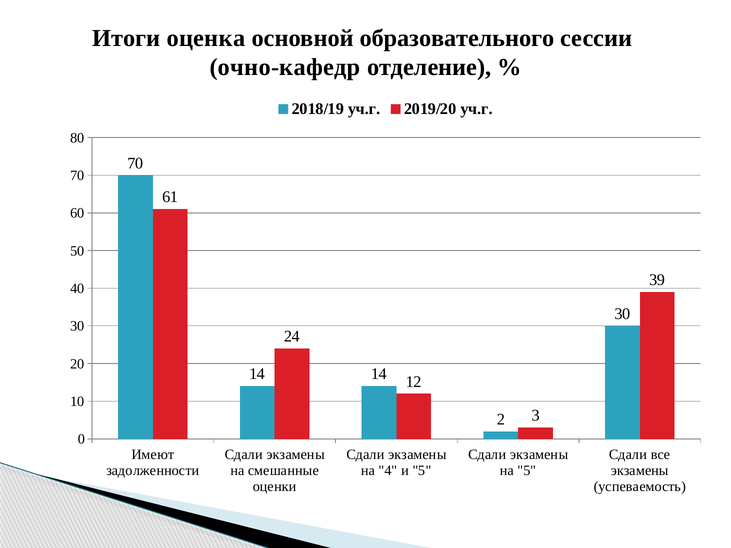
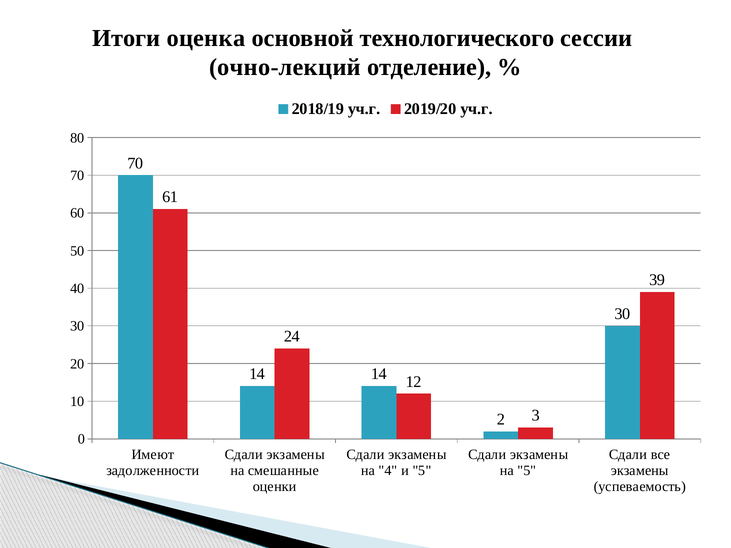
образовательного: образовательного -> технологического
очно-кафедр: очно-кафедр -> очно-лекций
